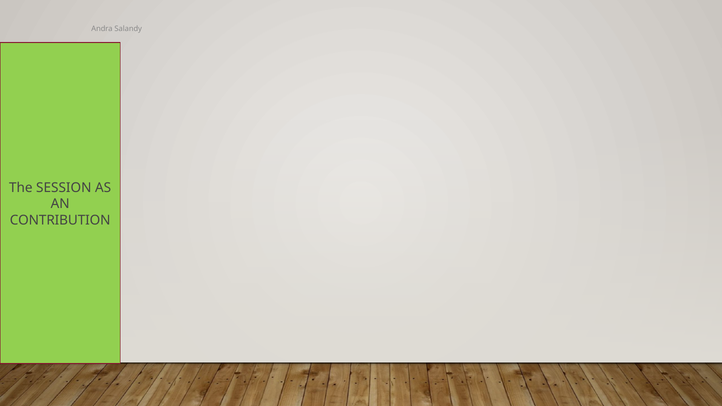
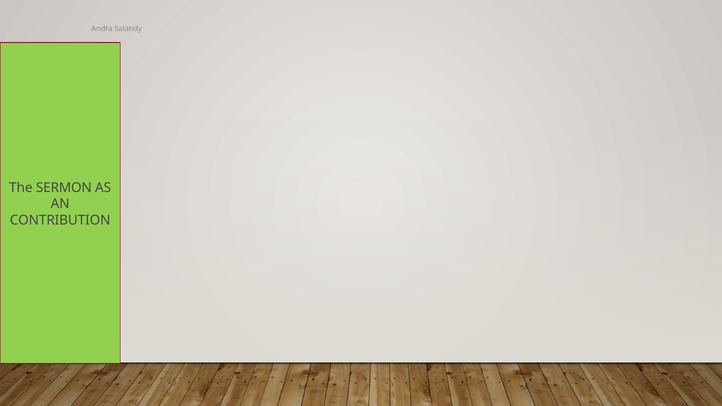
SESSION: SESSION -> SERMON
